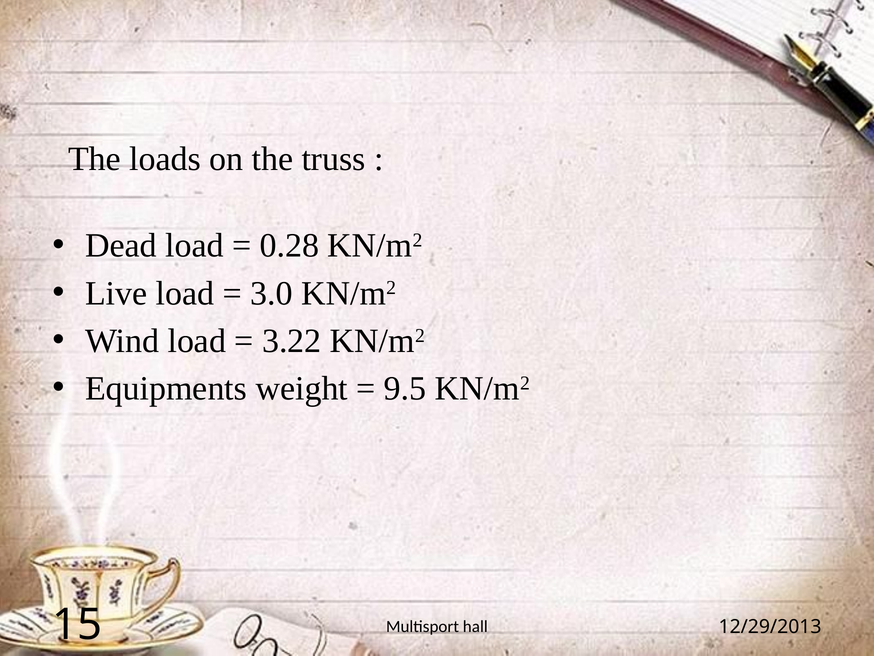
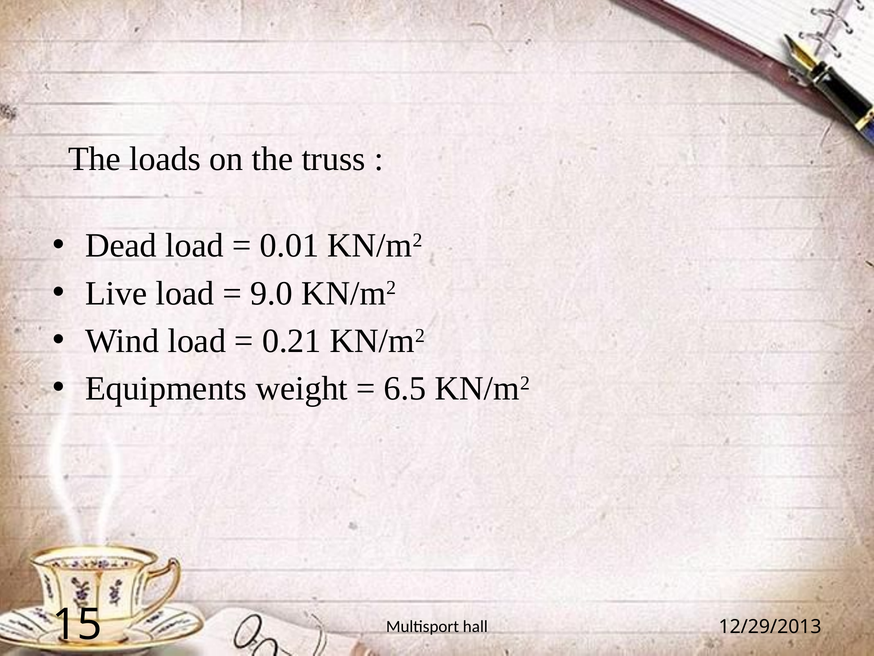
0.28: 0.28 -> 0.01
3.0: 3.0 -> 9.0
3.22: 3.22 -> 0.21
9.5: 9.5 -> 6.5
